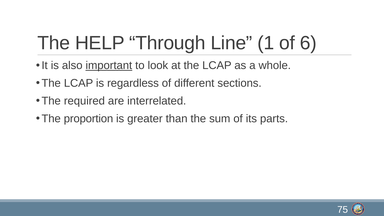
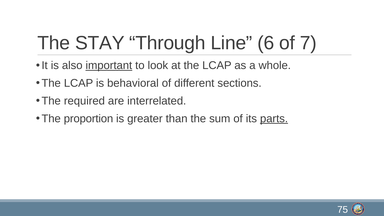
HELP: HELP -> STAY
1: 1 -> 6
6: 6 -> 7
regardless: regardless -> behavioral
parts underline: none -> present
